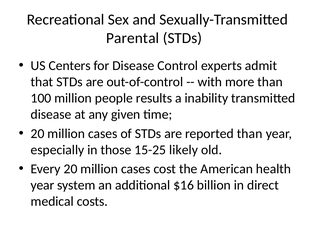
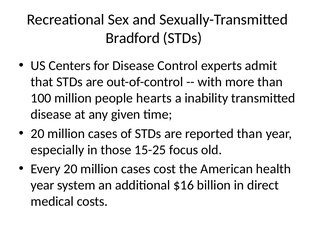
Parental: Parental -> Bradford
results: results -> hearts
likely: likely -> focus
